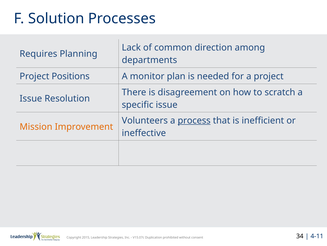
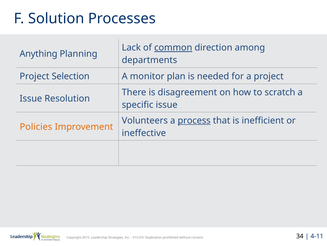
common underline: none -> present
Requires: Requires -> Anything
Positions: Positions -> Selection
Mission: Mission -> Policies
